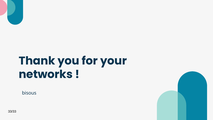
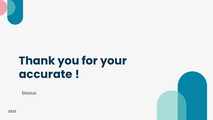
networks: networks -> accurate
